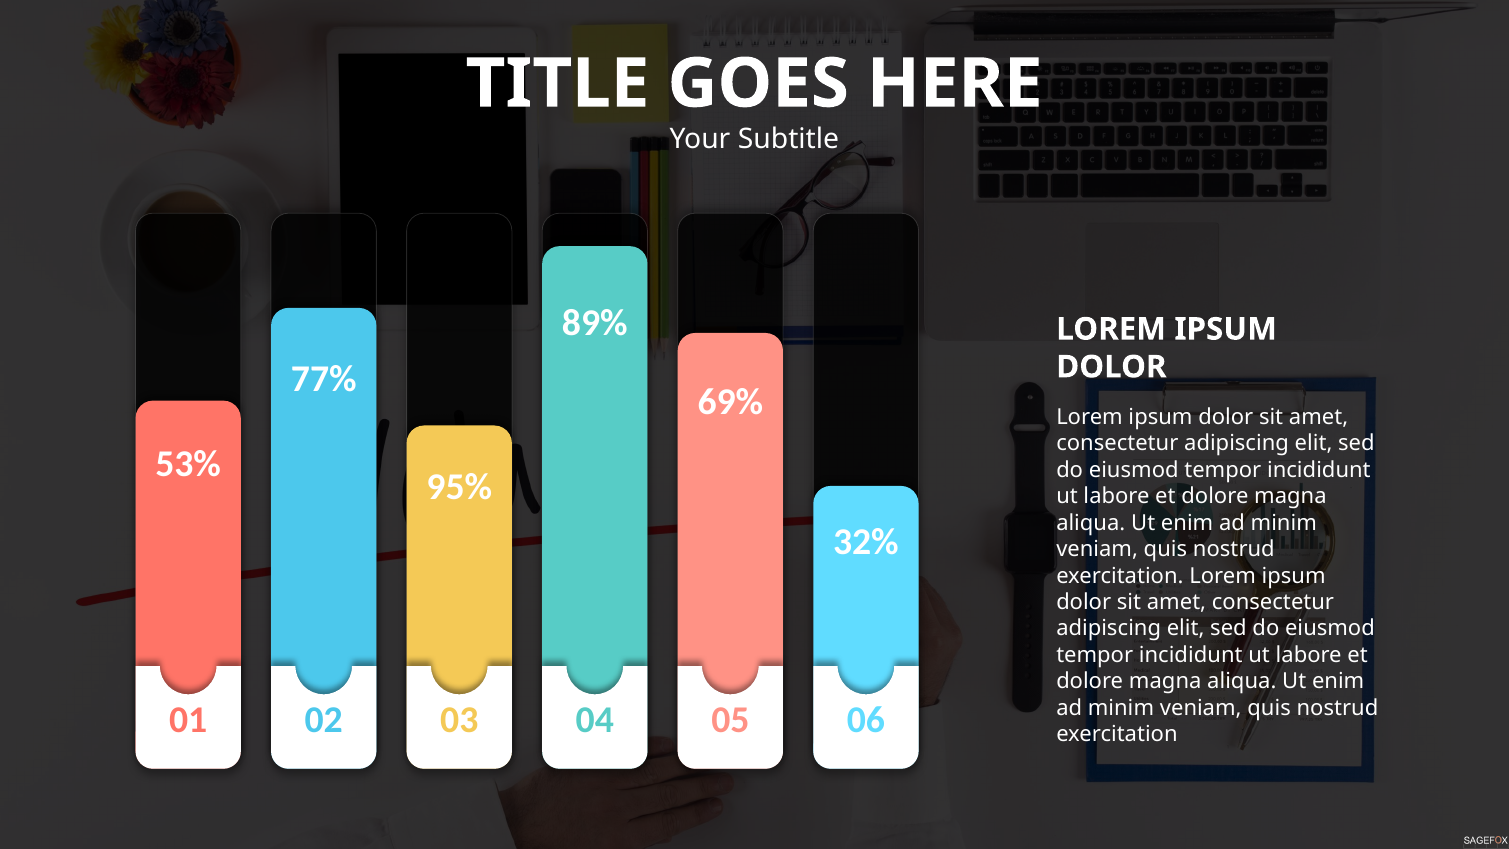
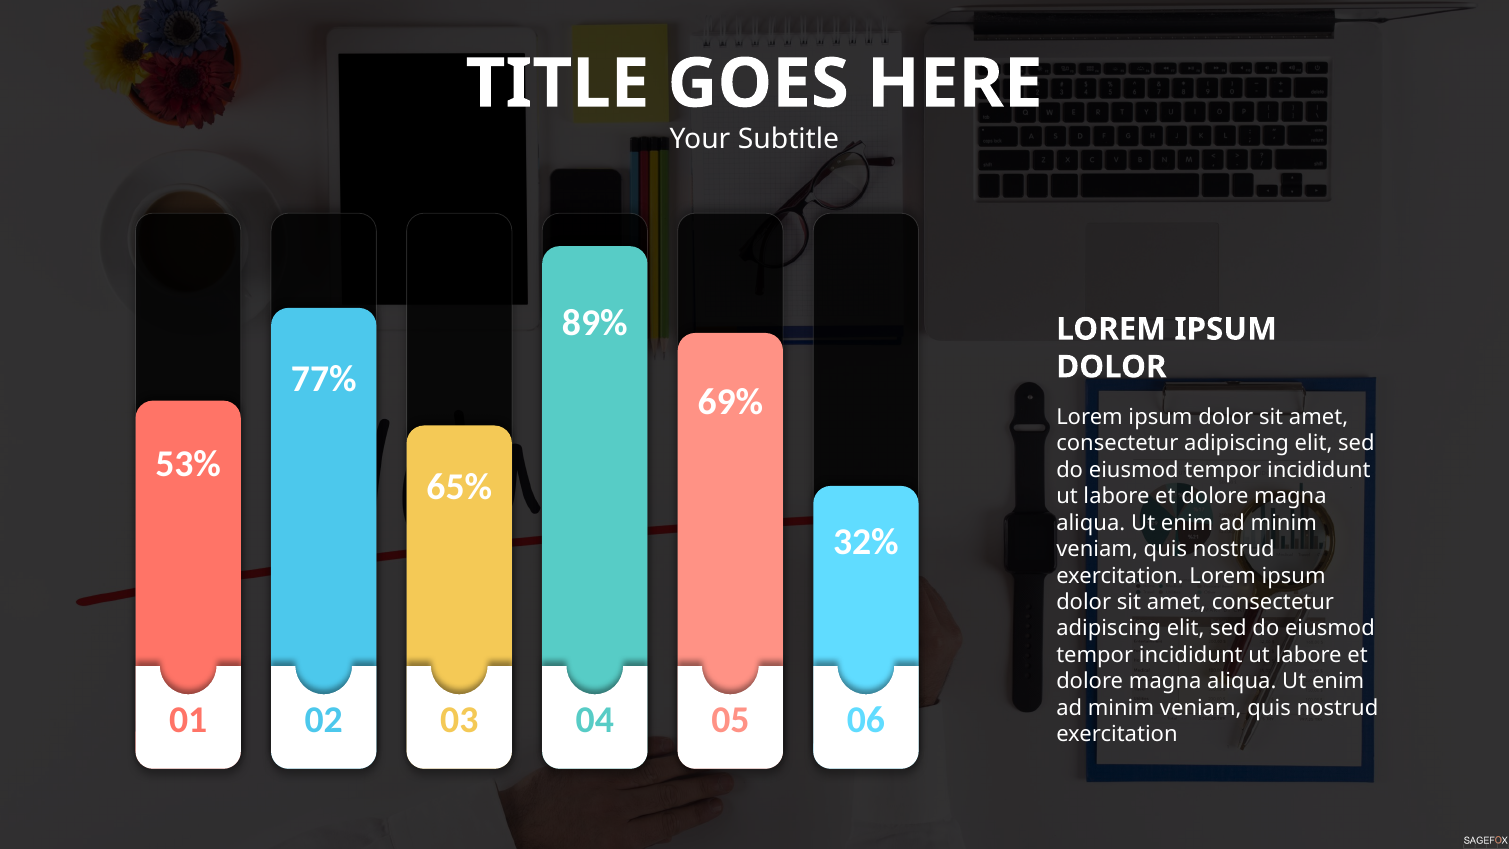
95%: 95% -> 65%
